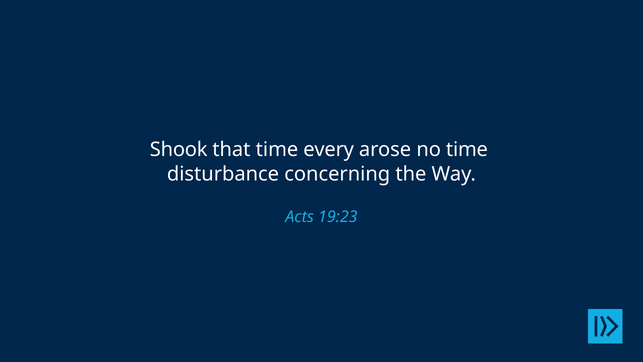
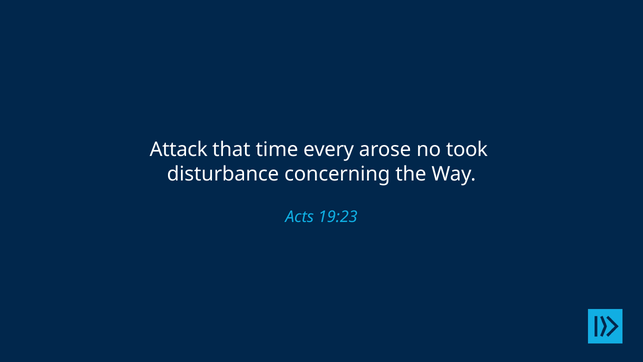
Shook: Shook -> Attack
no time: time -> took
